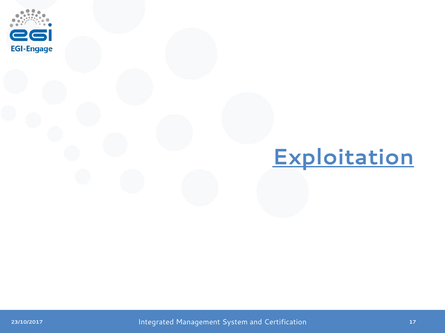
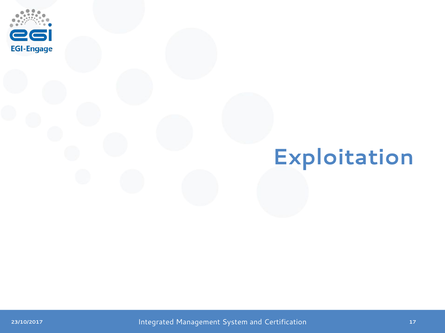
Exploitation underline: present -> none
